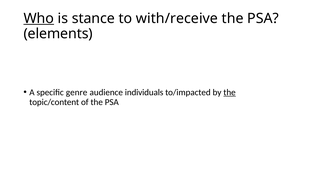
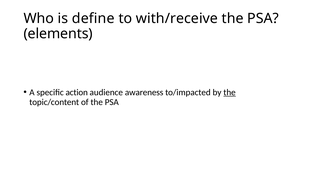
Who underline: present -> none
stance: stance -> define
genre: genre -> action
individuals: individuals -> awareness
